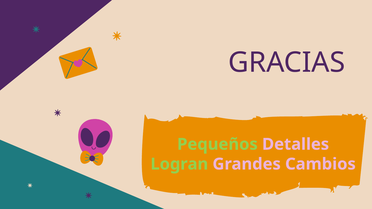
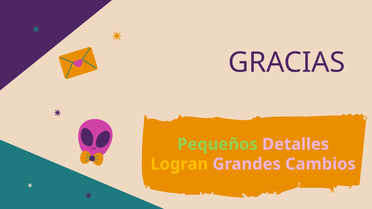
Logran colour: light green -> yellow
